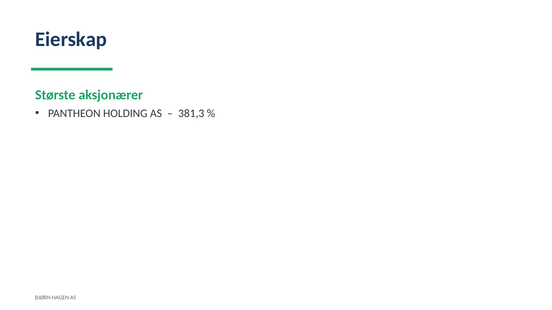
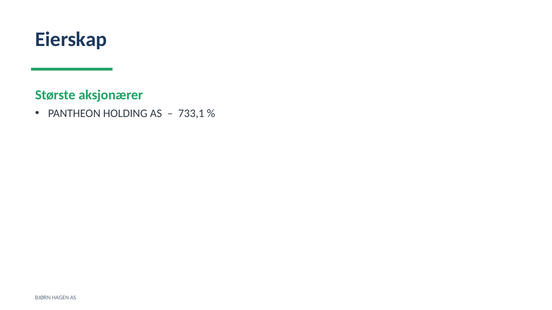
381,3: 381,3 -> 733,1
